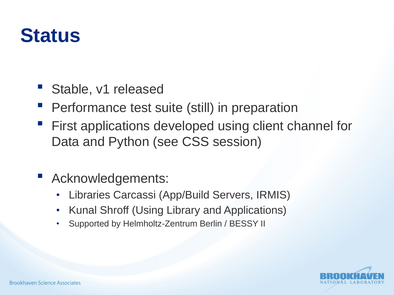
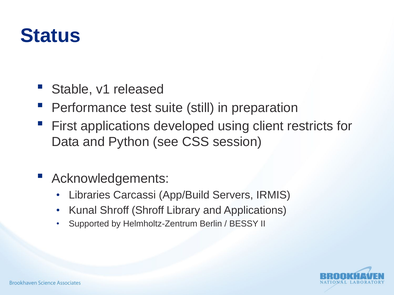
channel: channel -> restricts
Shroff Using: Using -> Shroff
